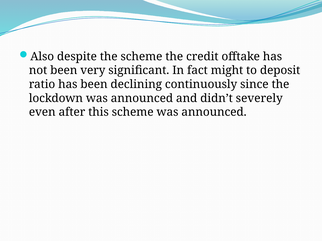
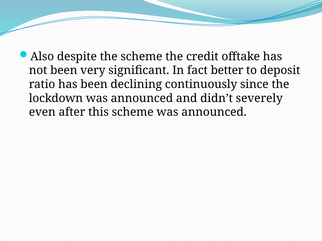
might: might -> better
